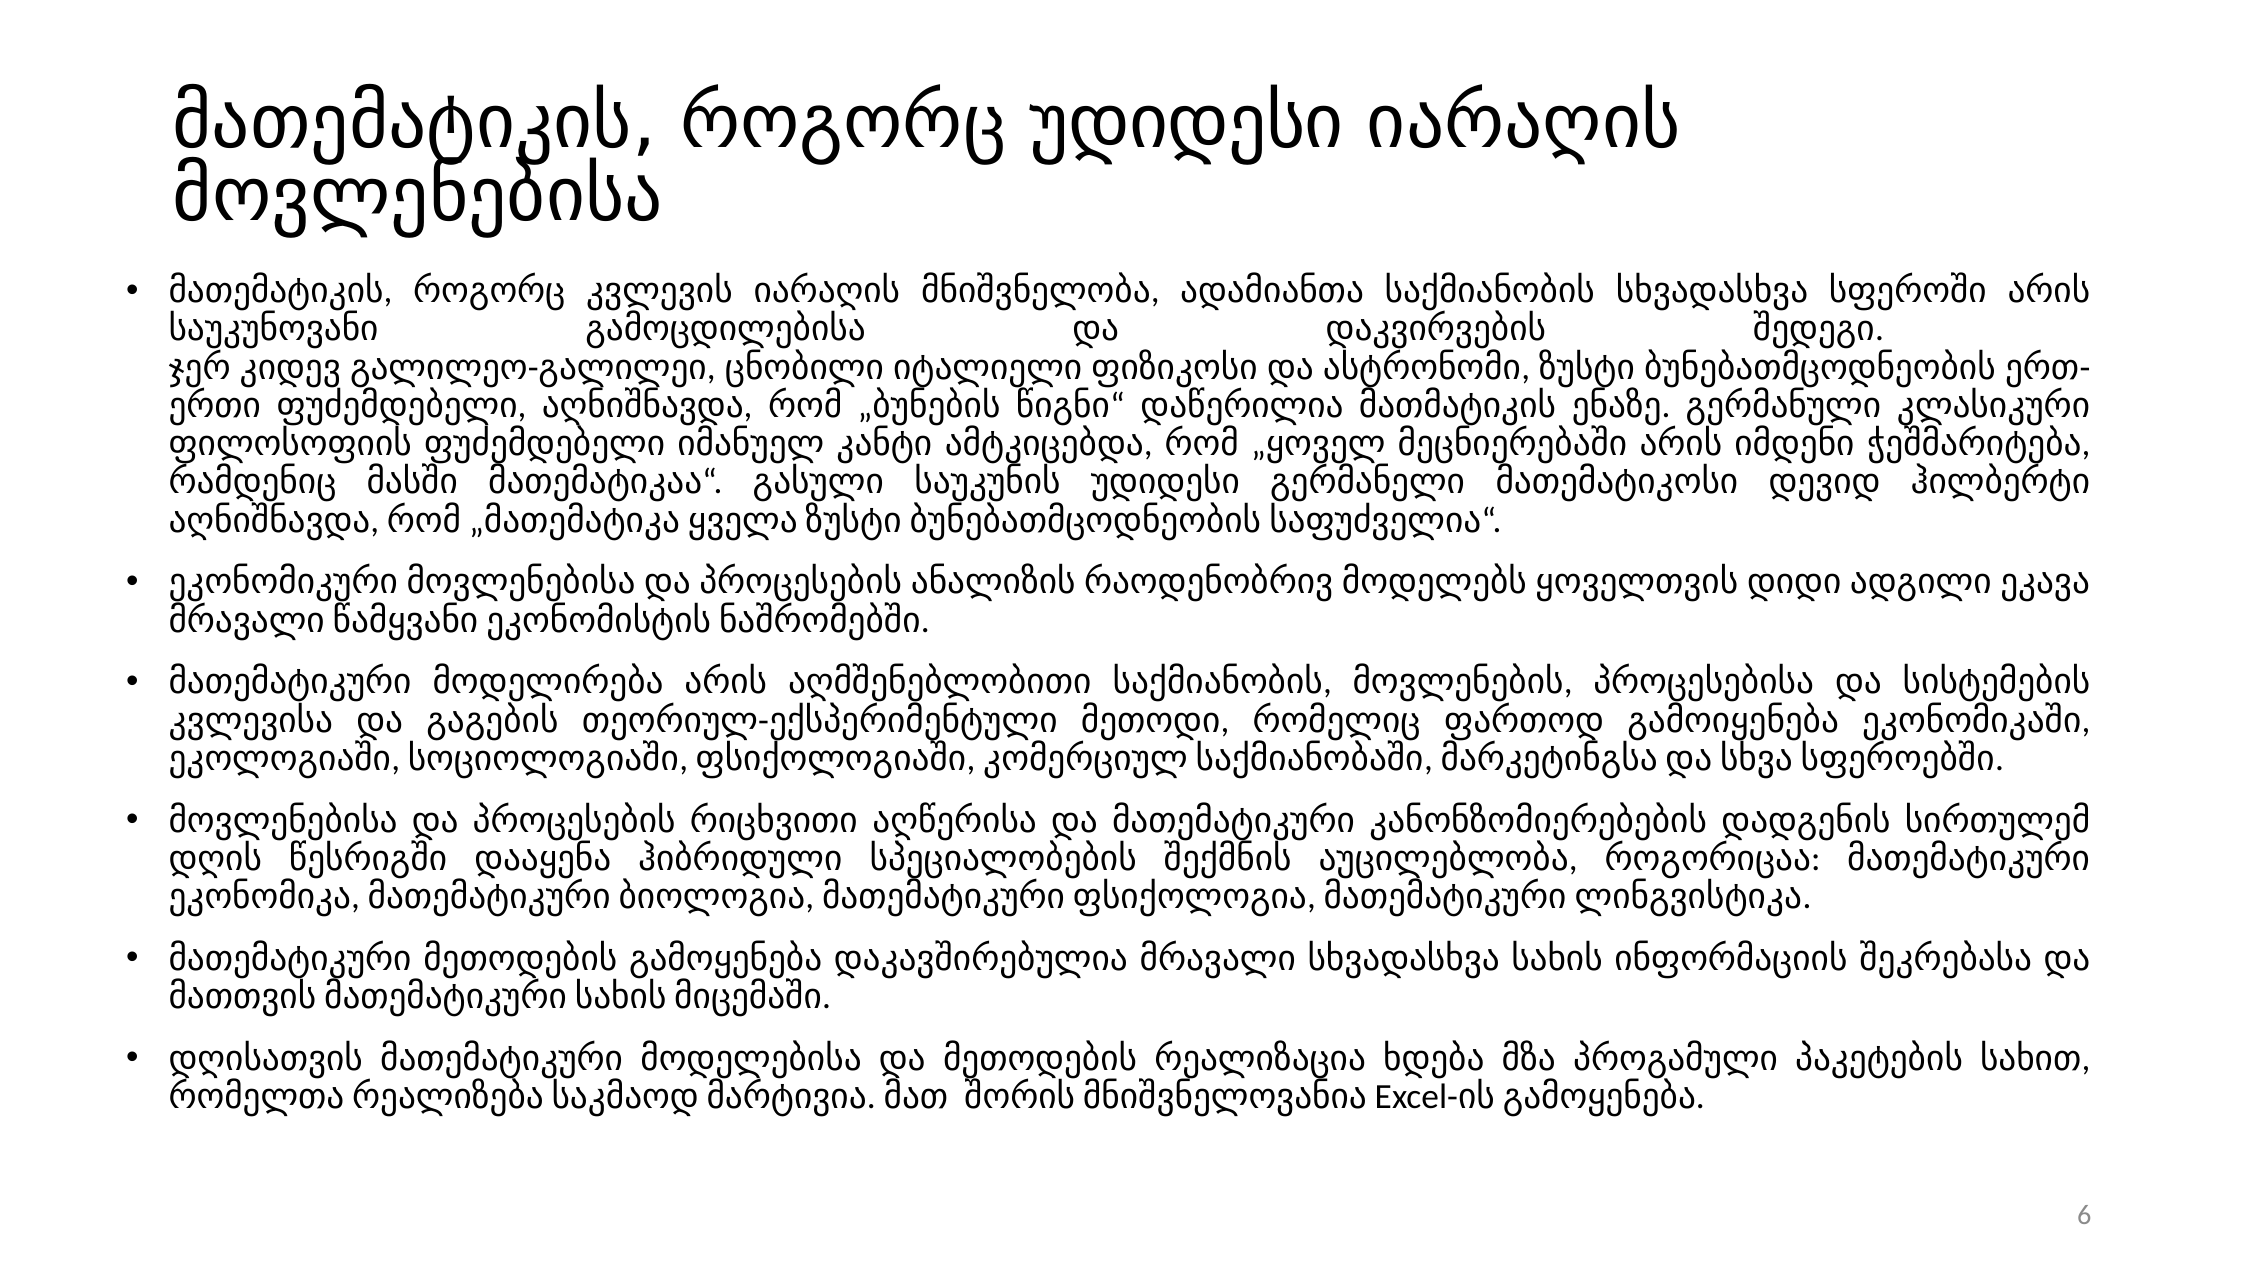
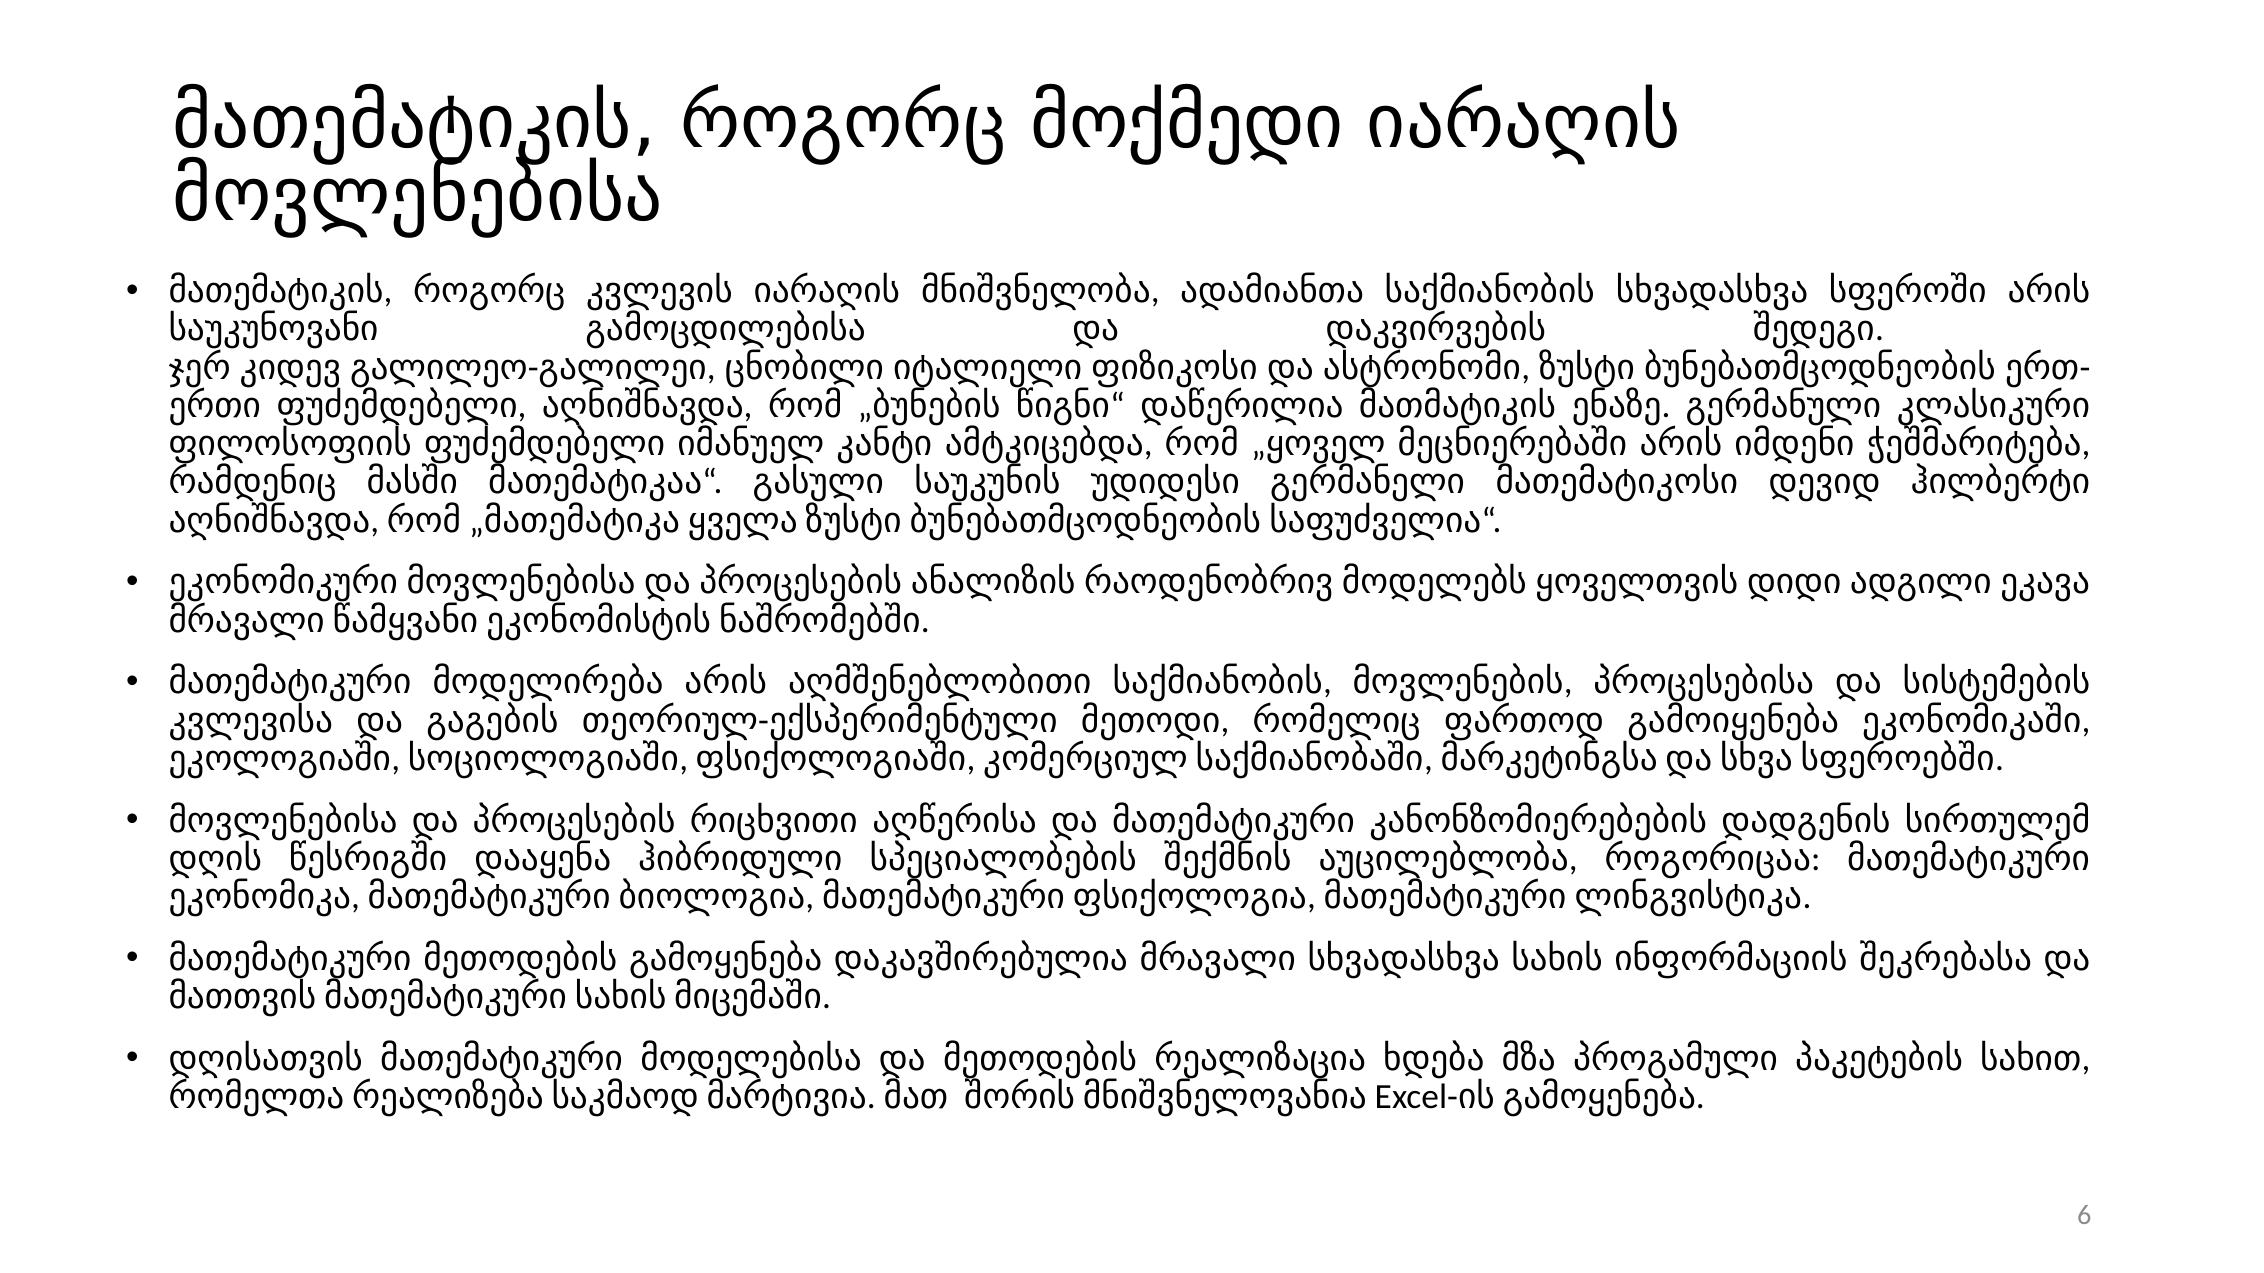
როგორც უდიდესი: უდიდესი -> მოქმედი
